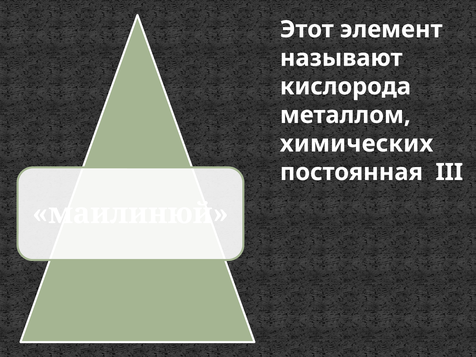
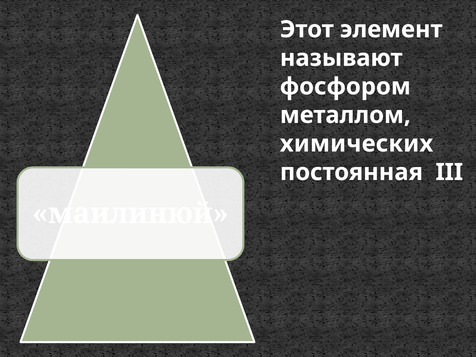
кислорода: кислорода -> фосфором
